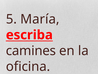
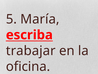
camines: camines -> trabajar
